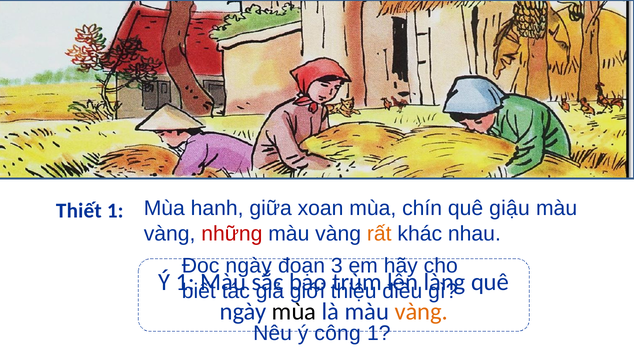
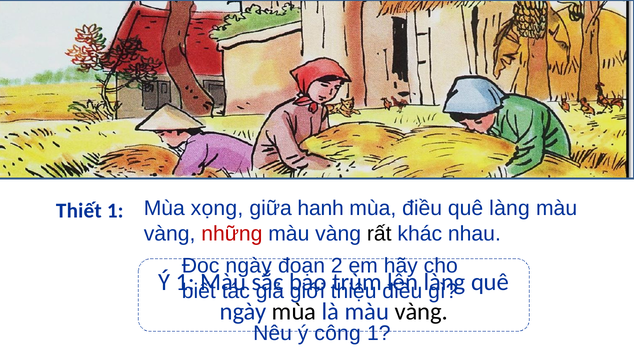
hanh: hanh -> xọng
xoan: xoan -> hanh
mùa chín: chín -> điều
quê giậu: giậu -> làng
rất colour: orange -> black
3: 3 -> 2
vàng at (421, 311) colour: orange -> black
